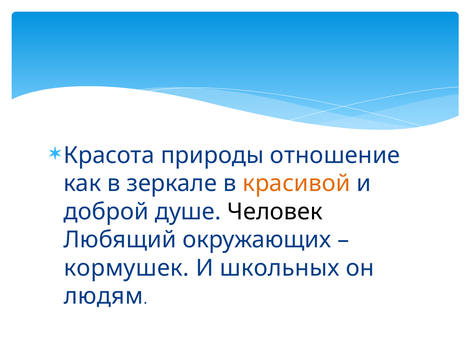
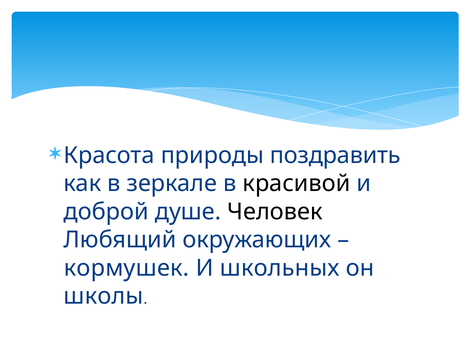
отношение: отношение -> поздравить
красивой colour: orange -> black
людям: людям -> школы
